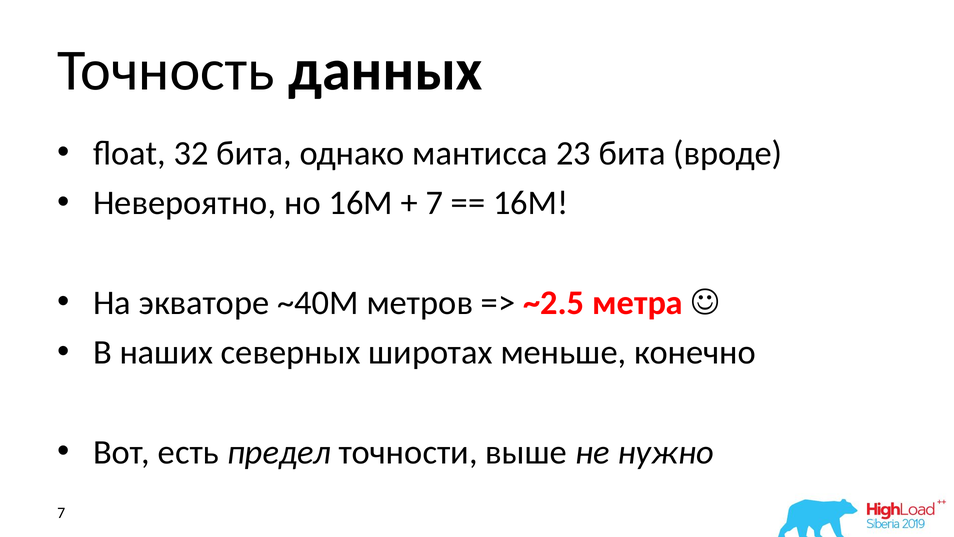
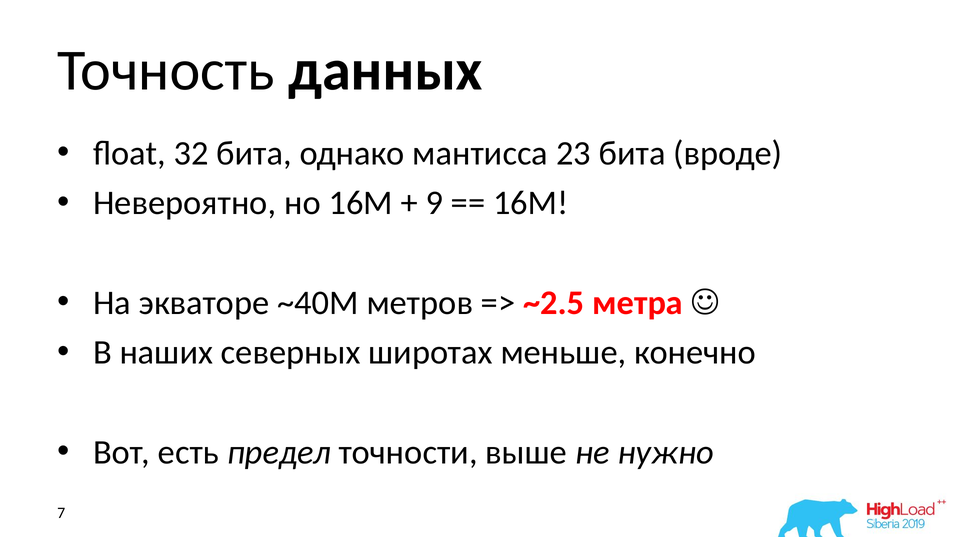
7 at (434, 203): 7 -> 9
